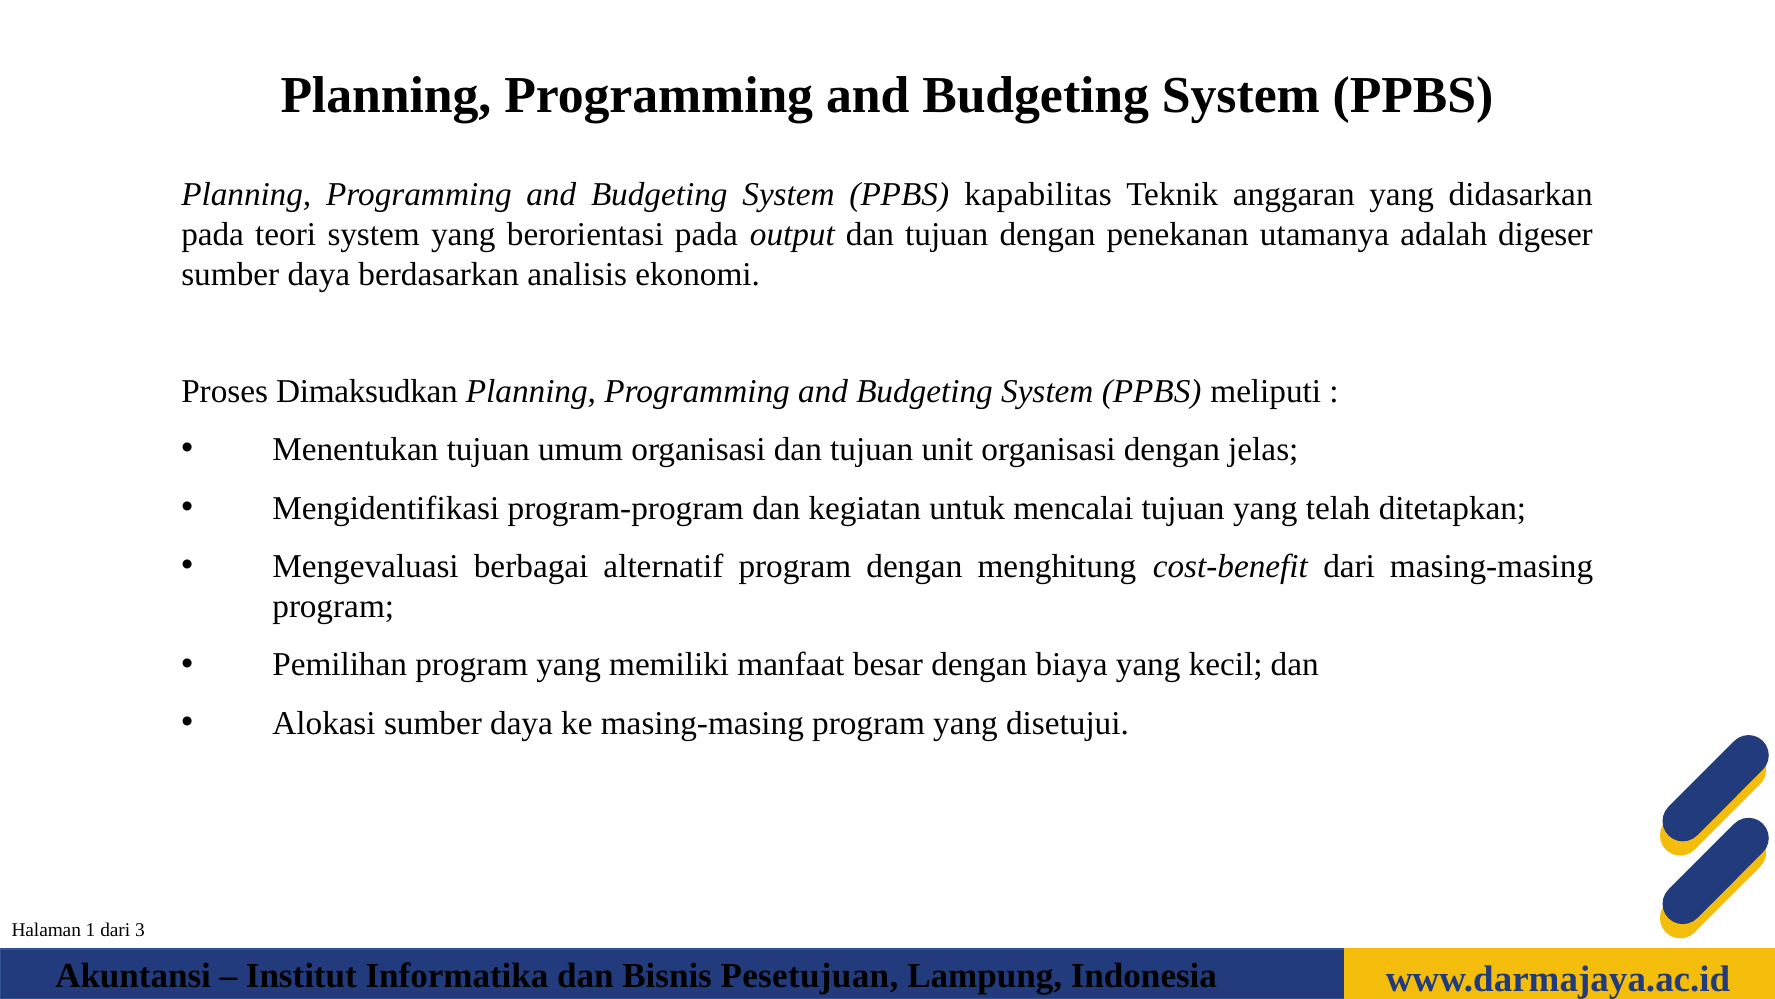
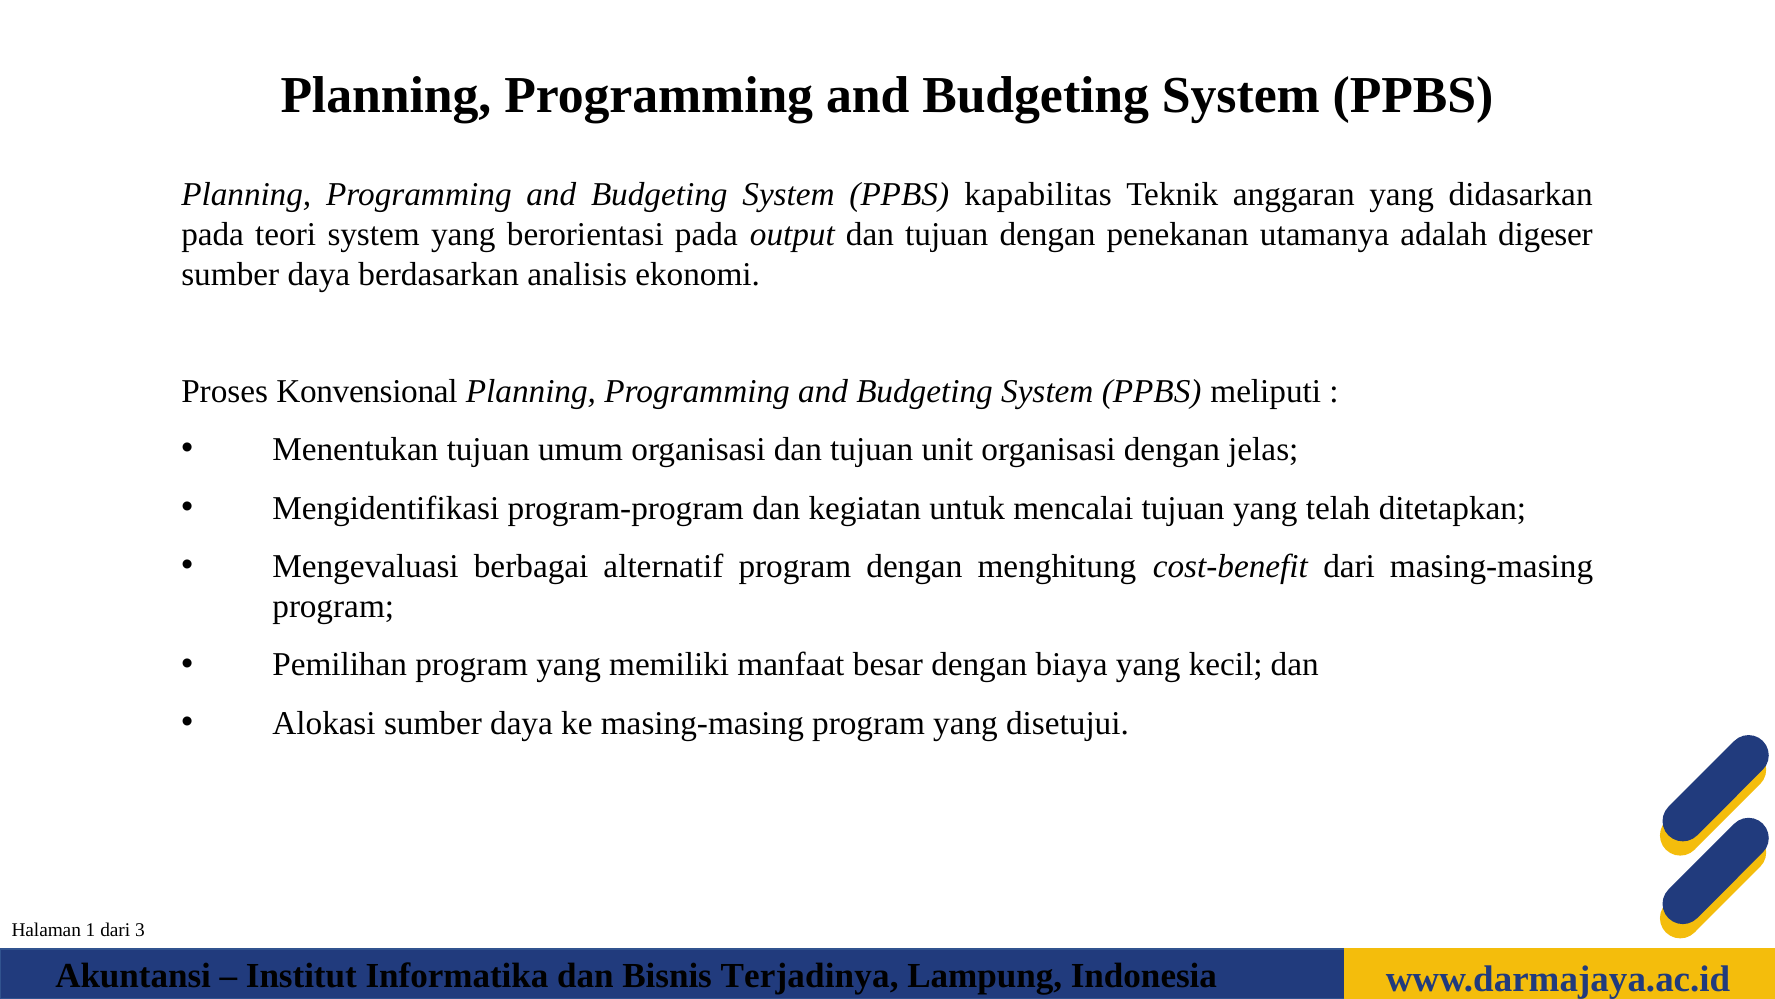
Dimaksudkan: Dimaksudkan -> Konvensional
Pesetujuan: Pesetujuan -> Terjadinya
